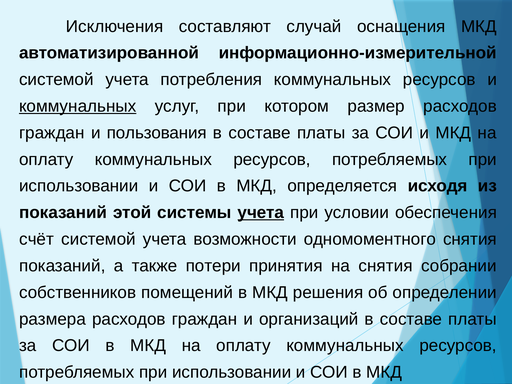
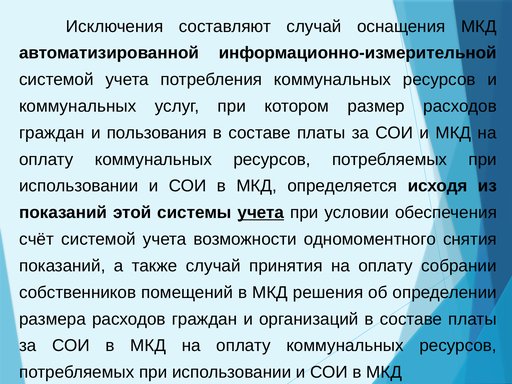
коммунальных at (78, 106) underline: present -> none
также потери: потери -> случай
принятия на снятия: снятия -> оплату
